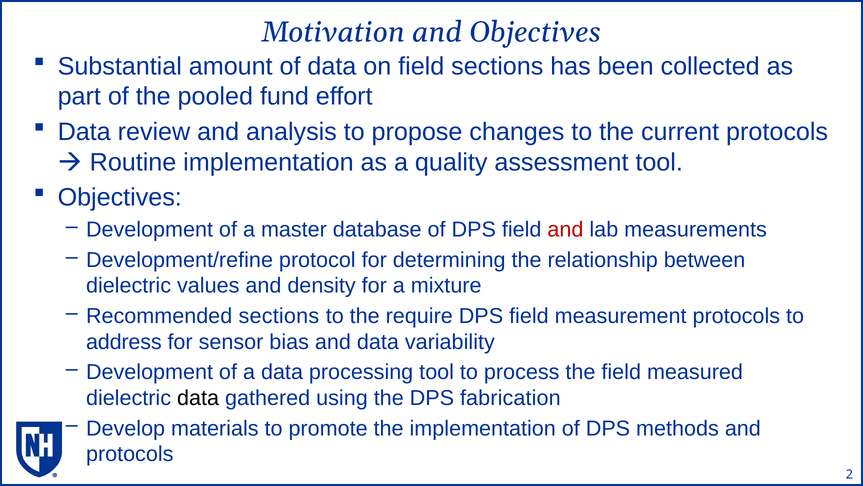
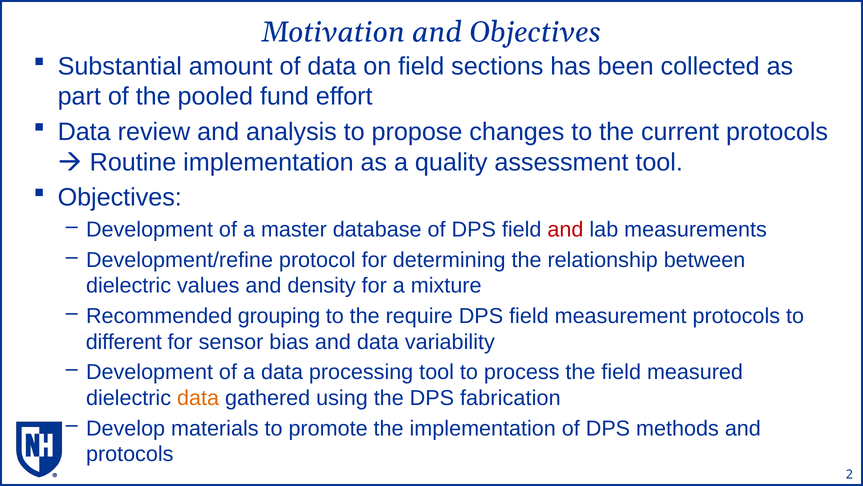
Recommended sections: sections -> grouping
address: address -> different
data at (198, 398) colour: black -> orange
